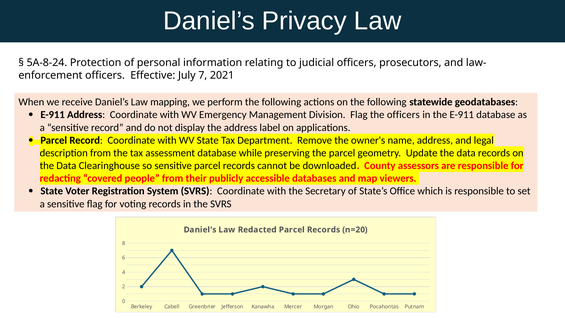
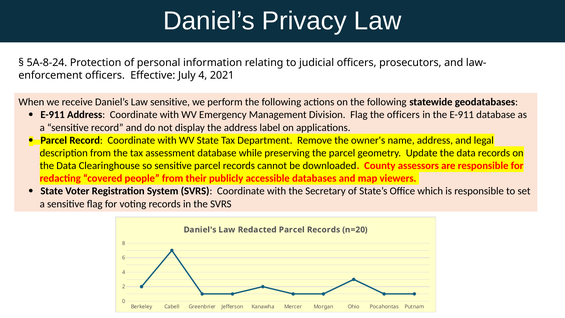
July 7: 7 -> 4
Law mapping: mapping -> sensitive
